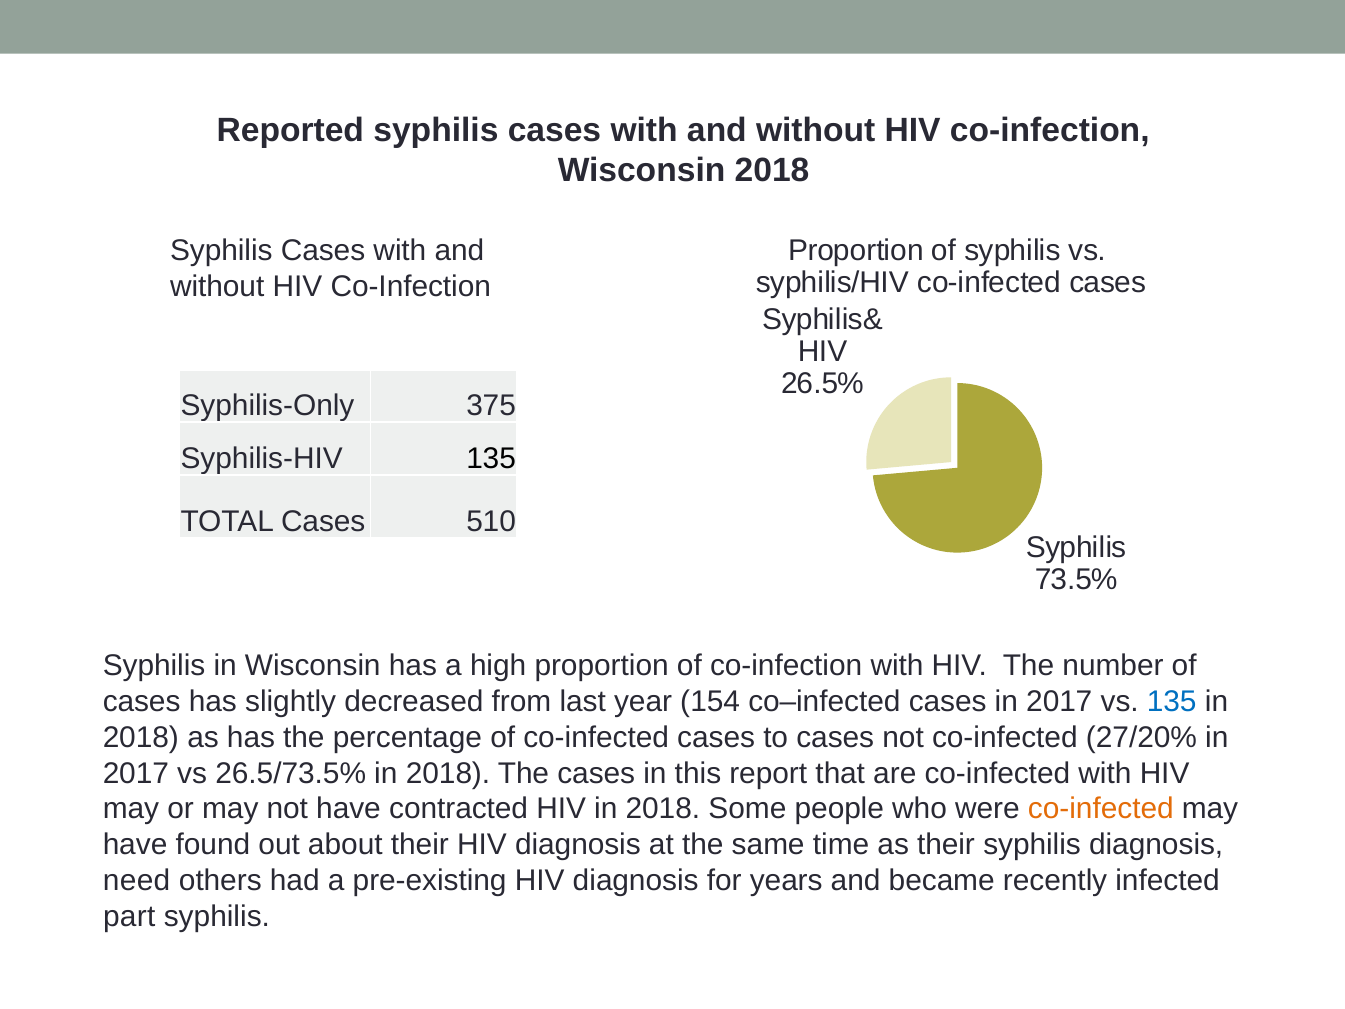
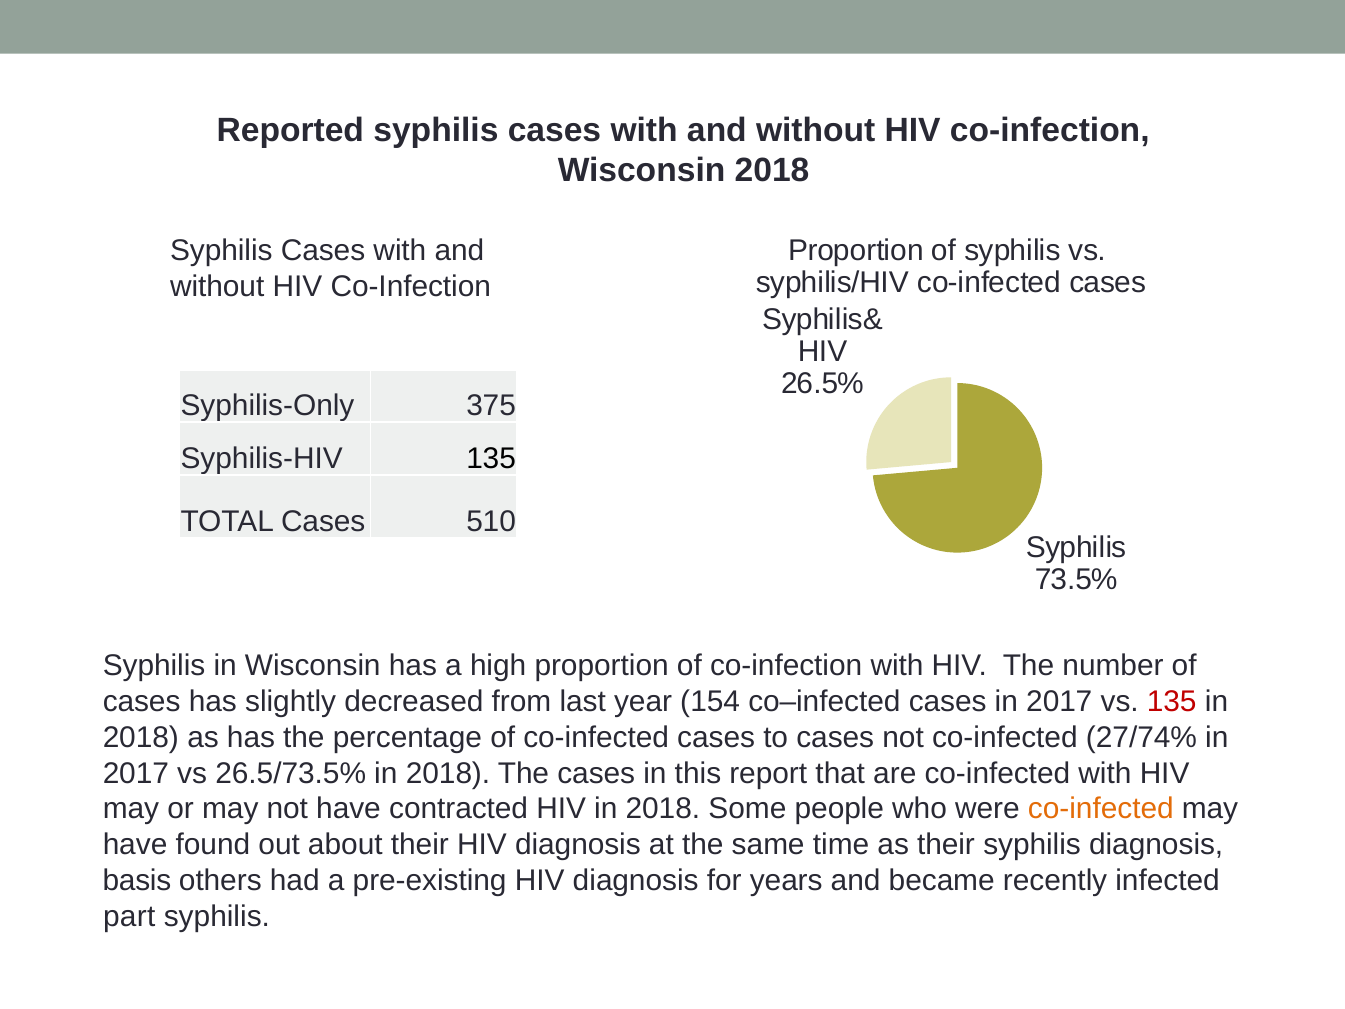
135 at (1172, 701) colour: blue -> red
27/20%: 27/20% -> 27/74%
need: need -> basis
